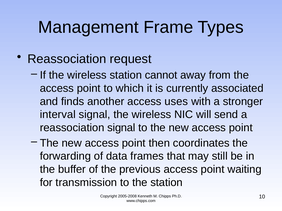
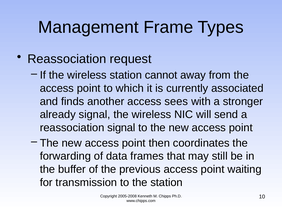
uses: uses -> sees
interval: interval -> already
